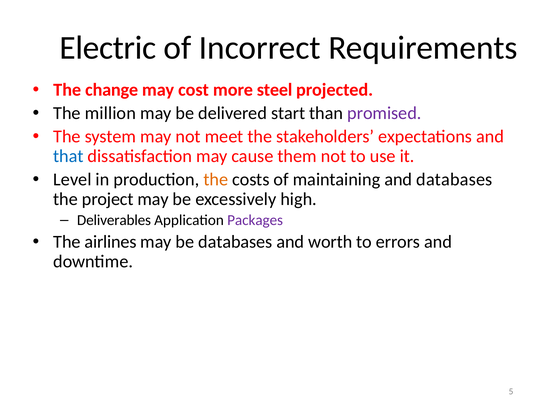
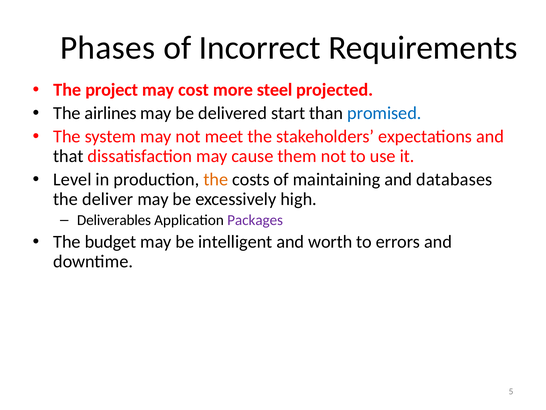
Electric: Electric -> Phases
change: change -> project
million: million -> airlines
promised colour: purple -> blue
that colour: blue -> black
project: project -> deliver
airlines: airlines -> budget
be databases: databases -> intelligent
